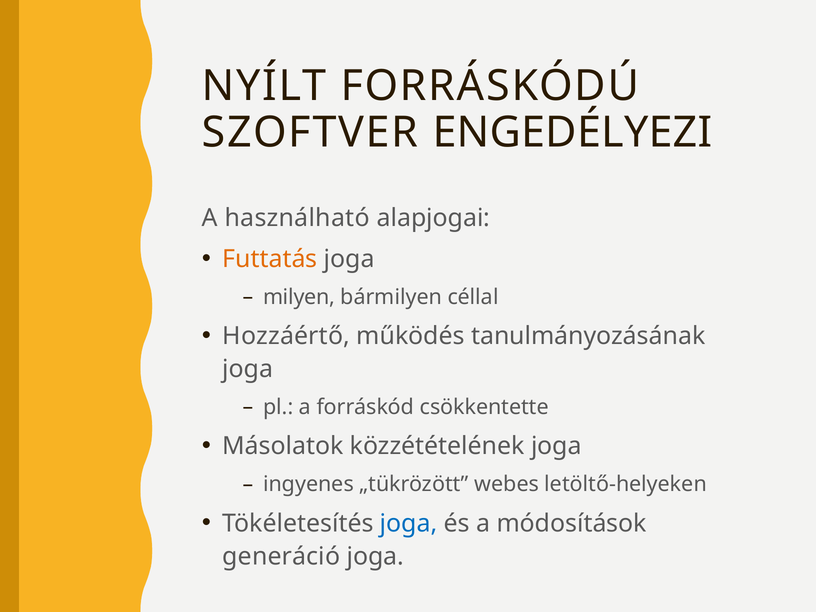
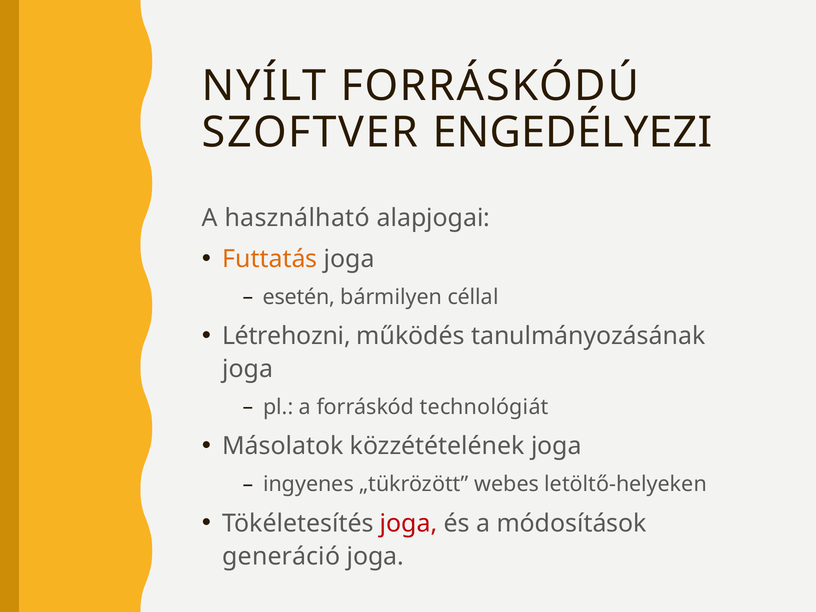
milyen: milyen -> esetén
Hozzáértő: Hozzáértő -> Létrehozni
csökkentette: csökkentette -> technológiát
joga at (409, 523) colour: blue -> red
